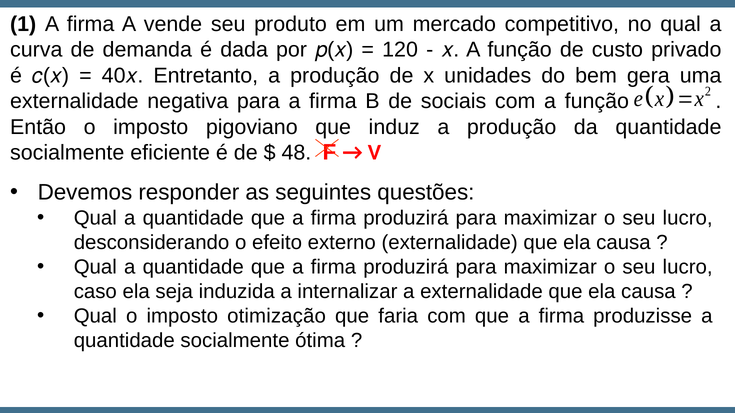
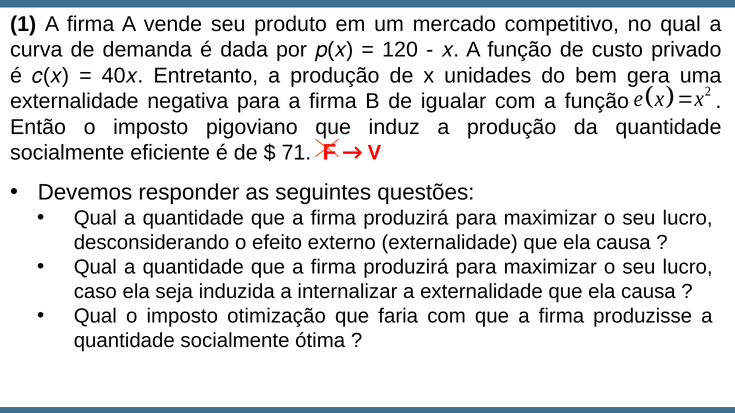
sociais: sociais -> igualar
48: 48 -> 71
